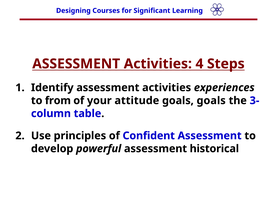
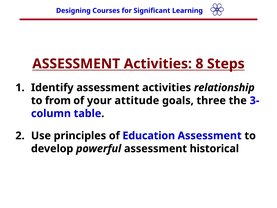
4: 4 -> 8
experiences: experiences -> relationship
goals goals: goals -> three
Confident: Confident -> Education
